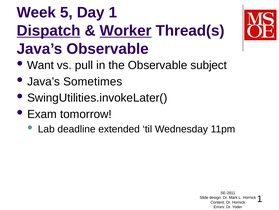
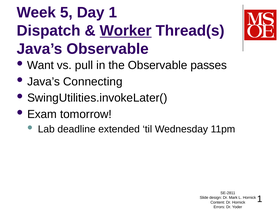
Dispatch underline: present -> none
subject: subject -> passes
Sometimes: Sometimes -> Connecting
